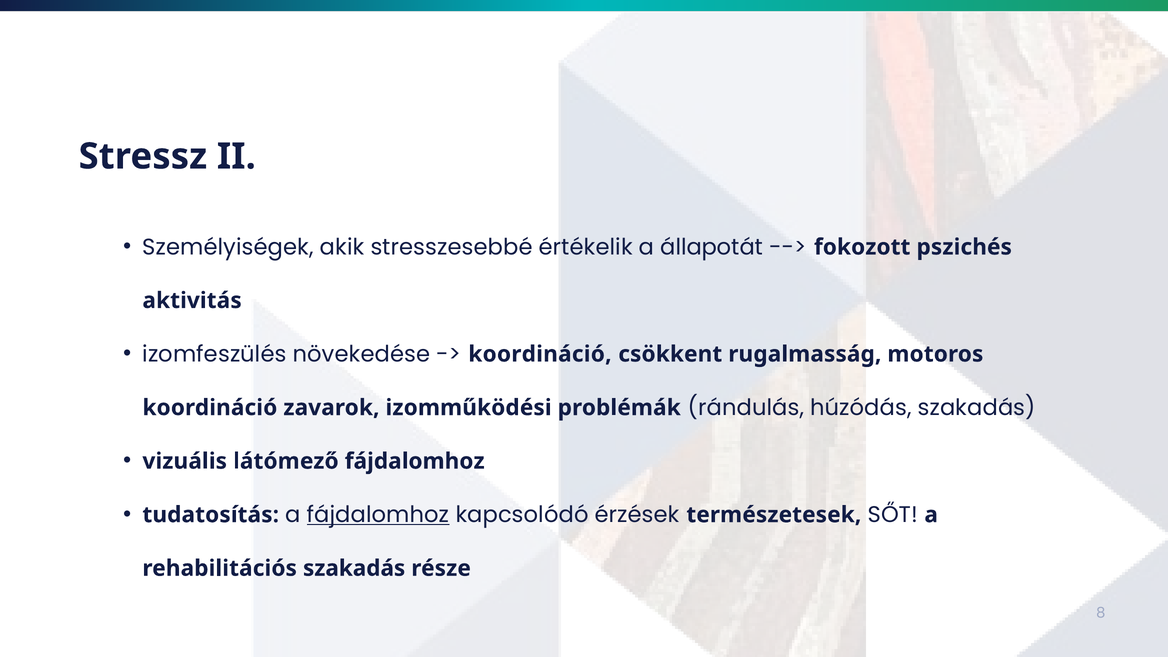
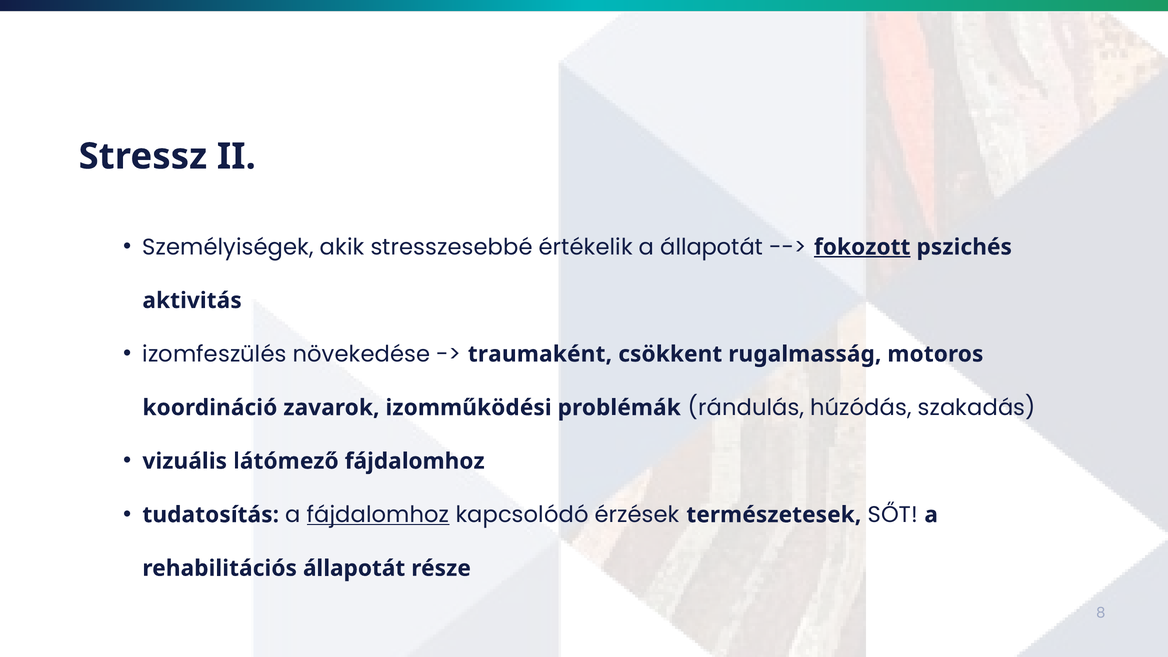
fokozott underline: none -> present
koordináció at (540, 354): koordináció -> traumaként
rehabilitációs szakadás: szakadás -> állapotát
